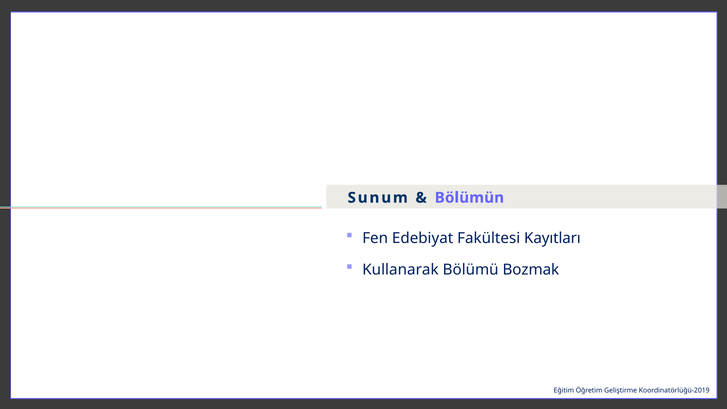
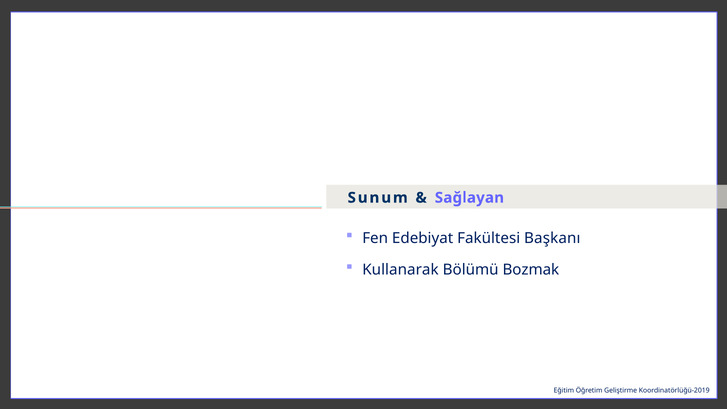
Bölümün: Bölümün -> Sağlayan
Kayıtları: Kayıtları -> Başkanı
